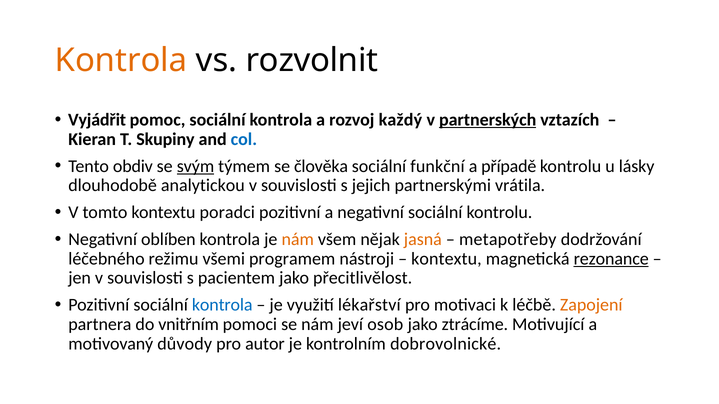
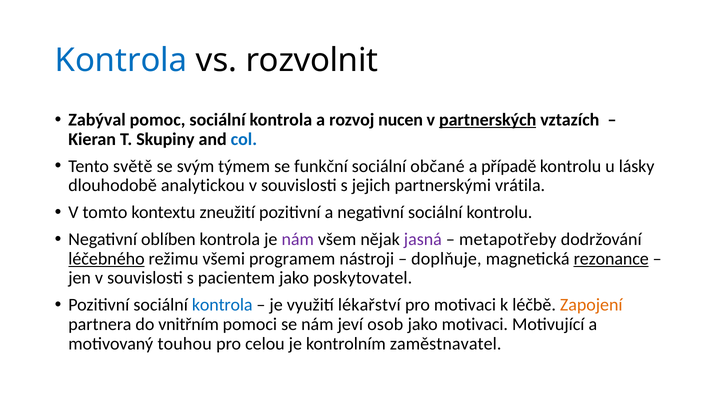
Kontrola at (121, 60) colour: orange -> blue
Vyjádřit: Vyjádřit -> Zabýval
každý: každý -> nucen
obdiv: obdiv -> světě
svým underline: present -> none
člověka: člověka -> funkční
funkční: funkční -> občané
poradci: poradci -> zneužití
nám at (298, 239) colour: orange -> purple
jasná colour: orange -> purple
léčebného underline: none -> present
kontextu at (446, 259): kontextu -> doplňuje
přecitlivělost: přecitlivělost -> poskytovatel
jako ztrácíme: ztrácíme -> motivaci
důvody: důvody -> touhou
autor: autor -> celou
dobrovolnické: dobrovolnické -> zaměstnavatel
